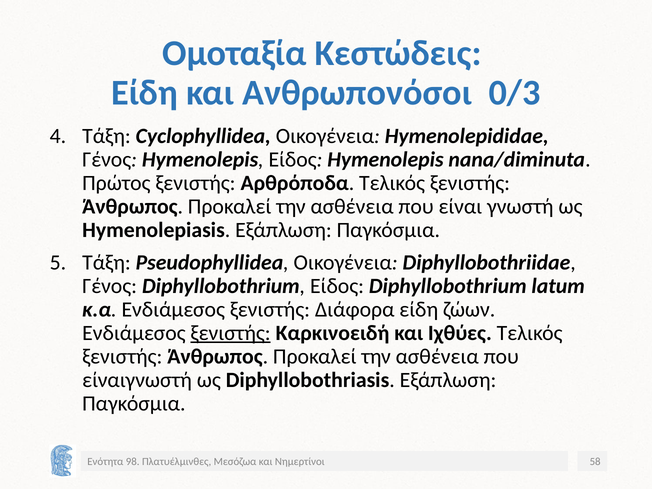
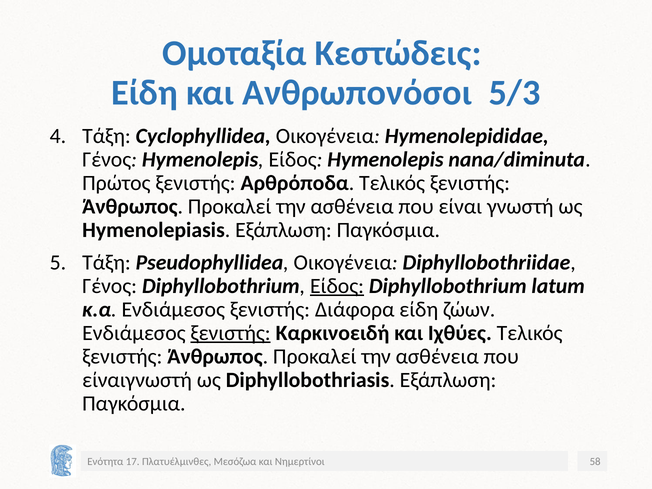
0/3: 0/3 -> 5/3
Είδος at (337, 286) underline: none -> present
98: 98 -> 17
